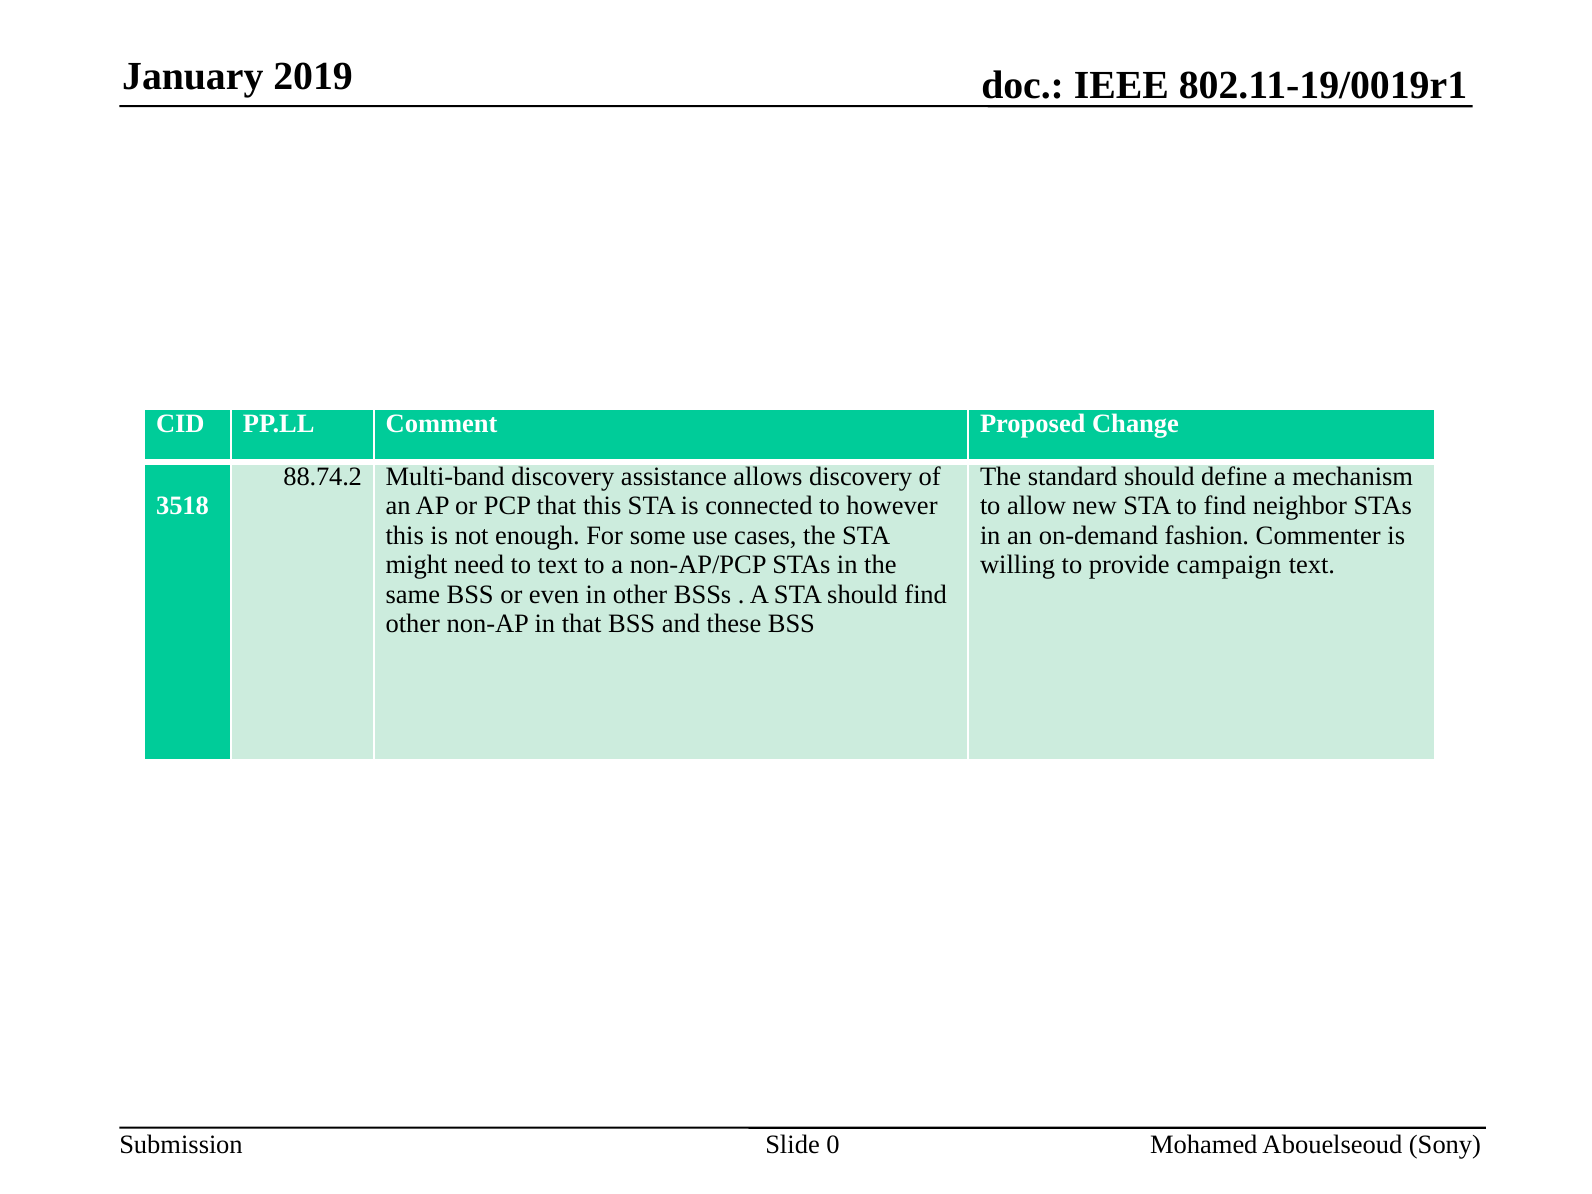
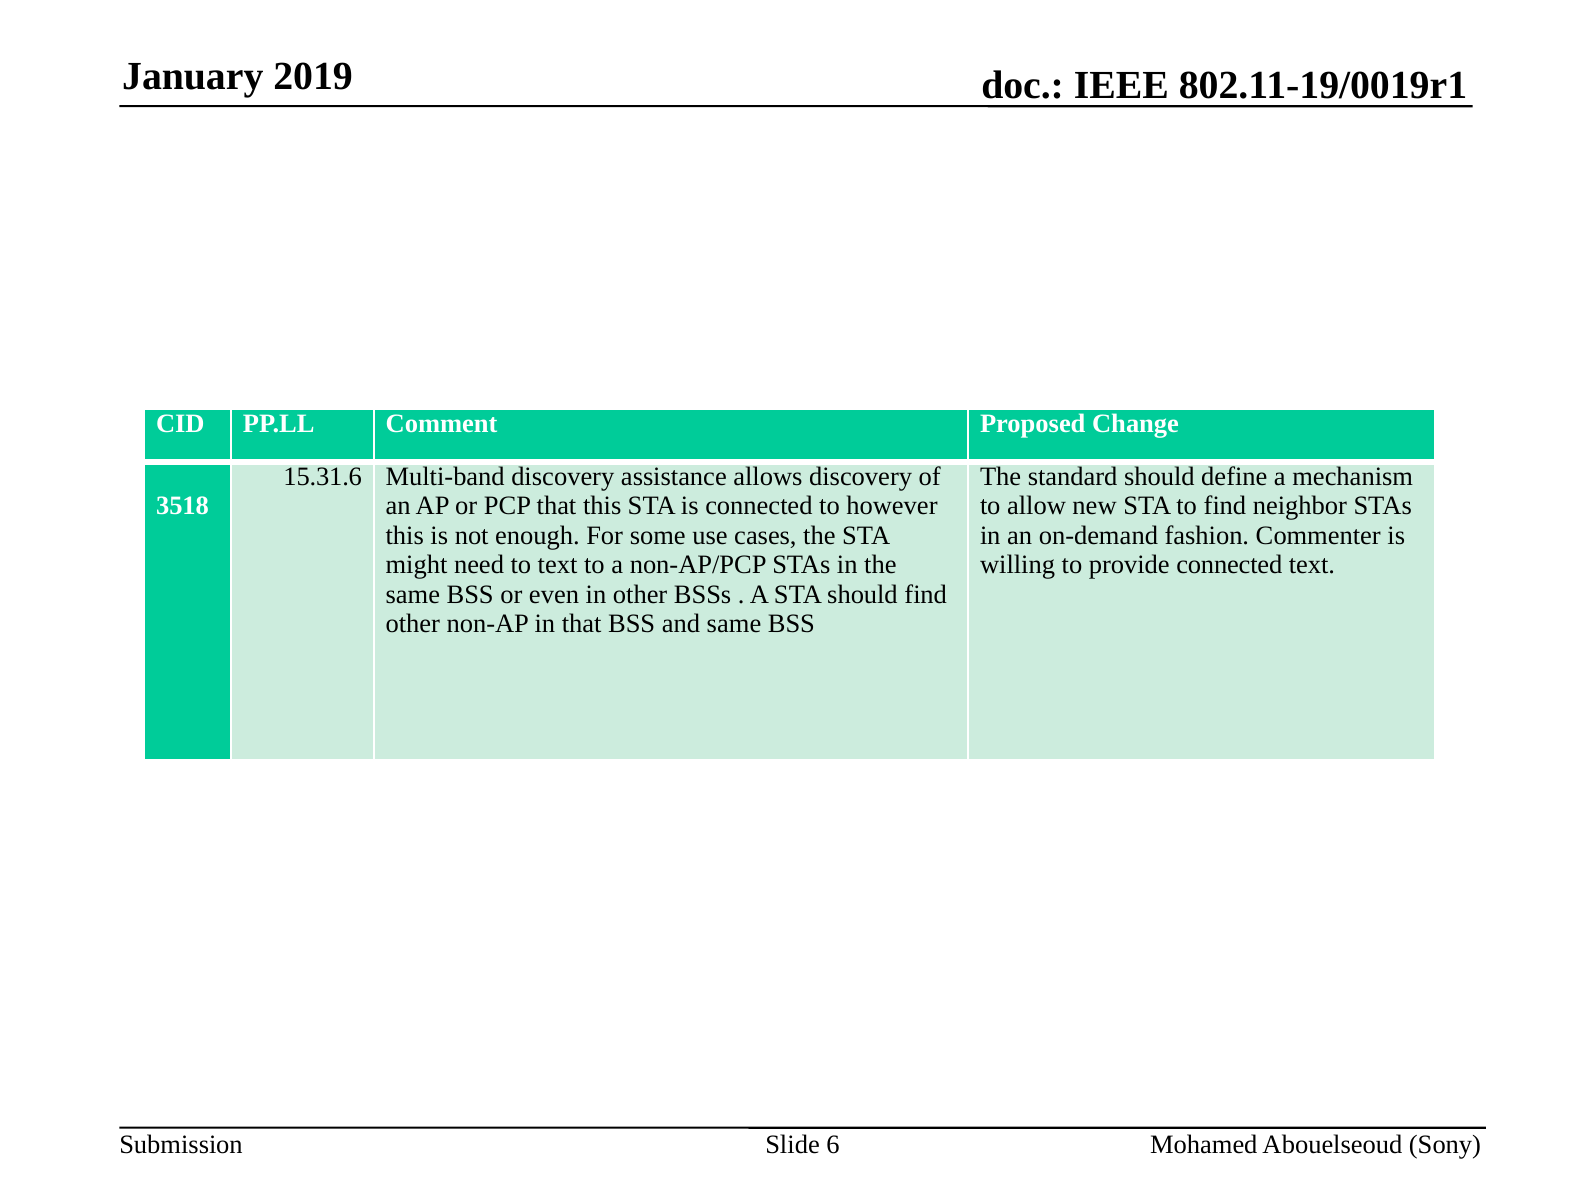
88.74.2: 88.74.2 -> 15.31.6
provide campaign: campaign -> connected
and these: these -> same
0: 0 -> 6
